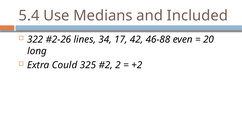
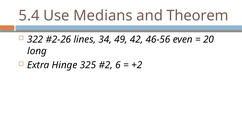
Included: Included -> Theorem
17: 17 -> 49
46-88: 46-88 -> 46-56
Could: Could -> Hinge
2: 2 -> 6
